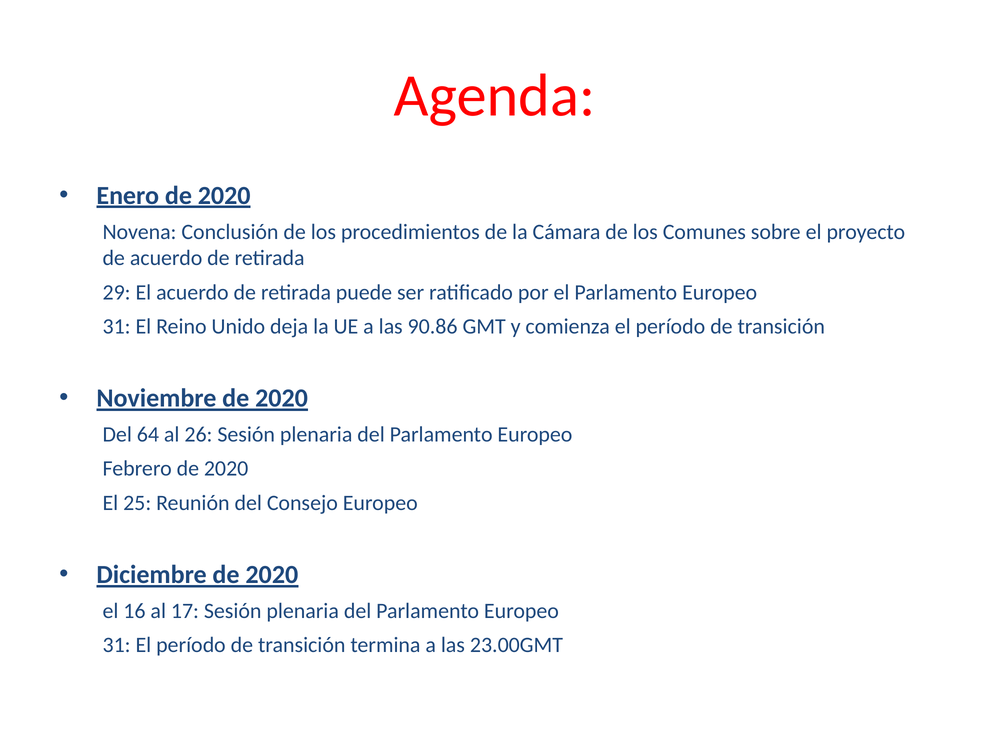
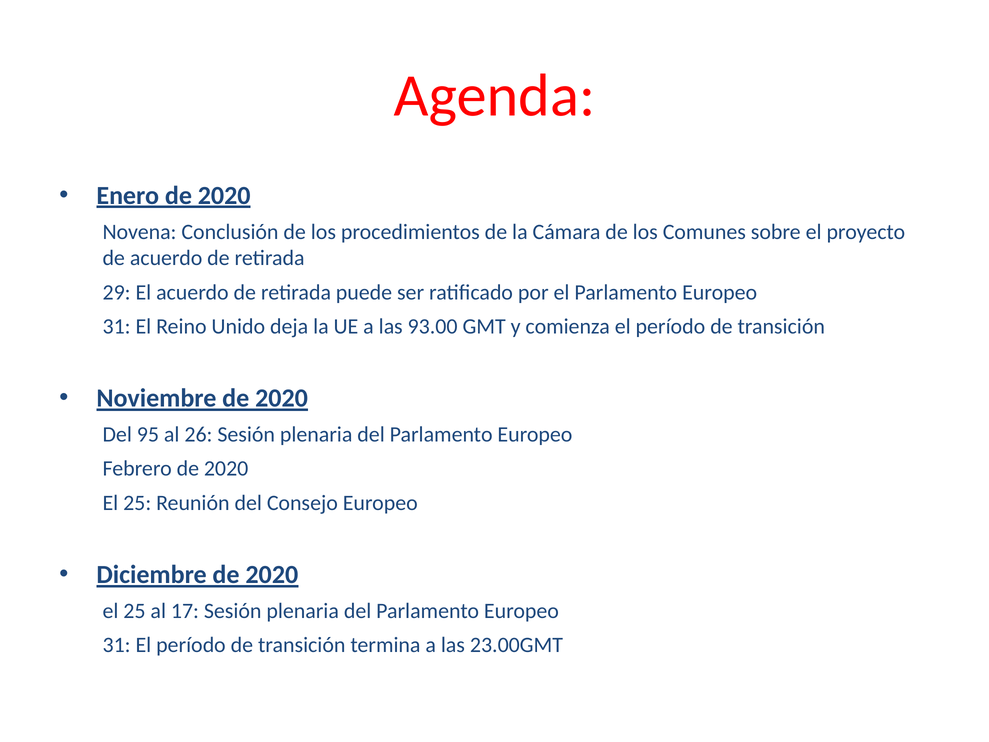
90.86: 90.86 -> 93.00
64: 64 -> 95
16 at (134, 611): 16 -> 25
